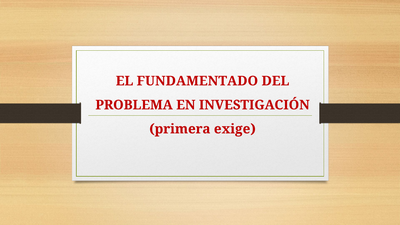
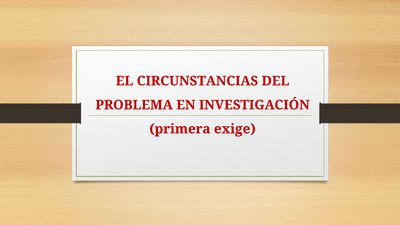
FUNDAMENTADO: FUNDAMENTADO -> CIRCUNSTANCIAS
